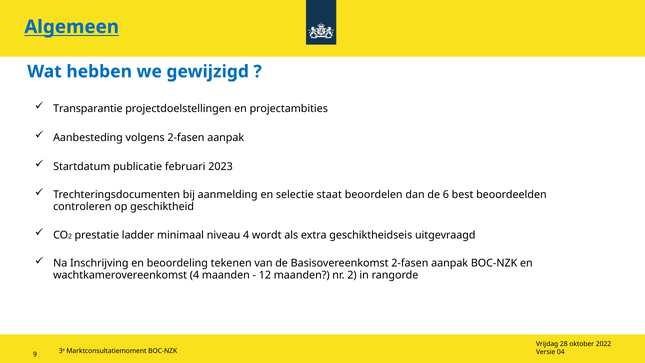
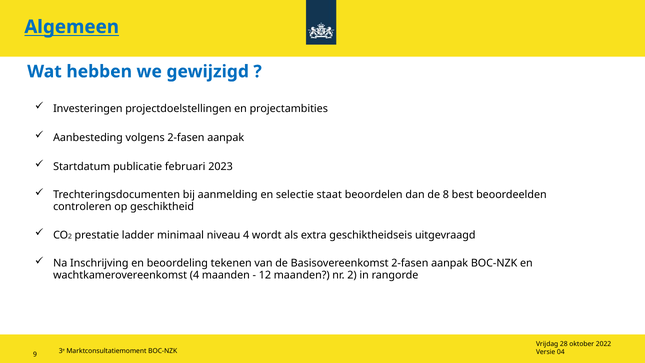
Transparantie: Transparantie -> Investeringen
6: 6 -> 8
